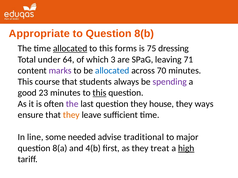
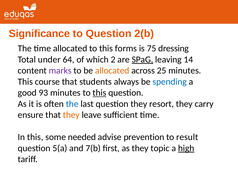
Appropriate: Appropriate -> Significance
8(b: 8(b -> 2(b
allocated at (70, 49) underline: present -> none
3: 3 -> 2
SPaG underline: none -> present
71: 71 -> 14
allocated at (112, 71) colour: blue -> orange
70: 70 -> 25
spending colour: purple -> blue
23: 23 -> 93
the at (72, 104) colour: purple -> blue
house: house -> resort
ways: ways -> carry
In line: line -> this
traditional: traditional -> prevention
major: major -> result
8(a: 8(a -> 5(a
4(b: 4(b -> 7(b
treat: treat -> topic
